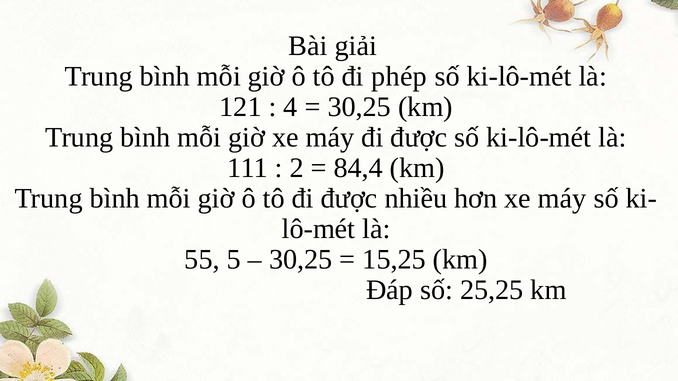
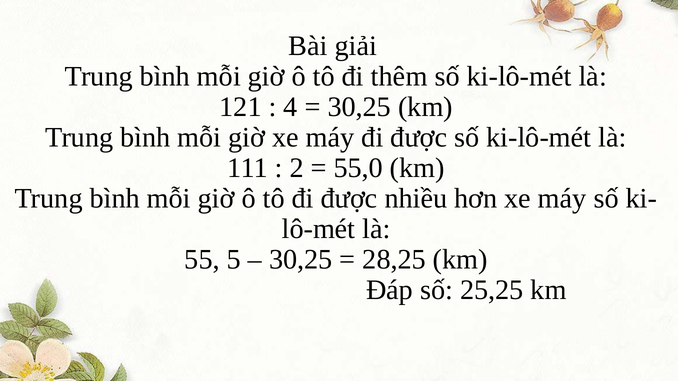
phép: phép -> thêm
84,4: 84,4 -> 55,0
15,25: 15,25 -> 28,25
